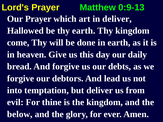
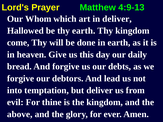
0:9-13: 0:9-13 -> 4:9-13
Our Prayer: Prayer -> Whom
below: below -> above
